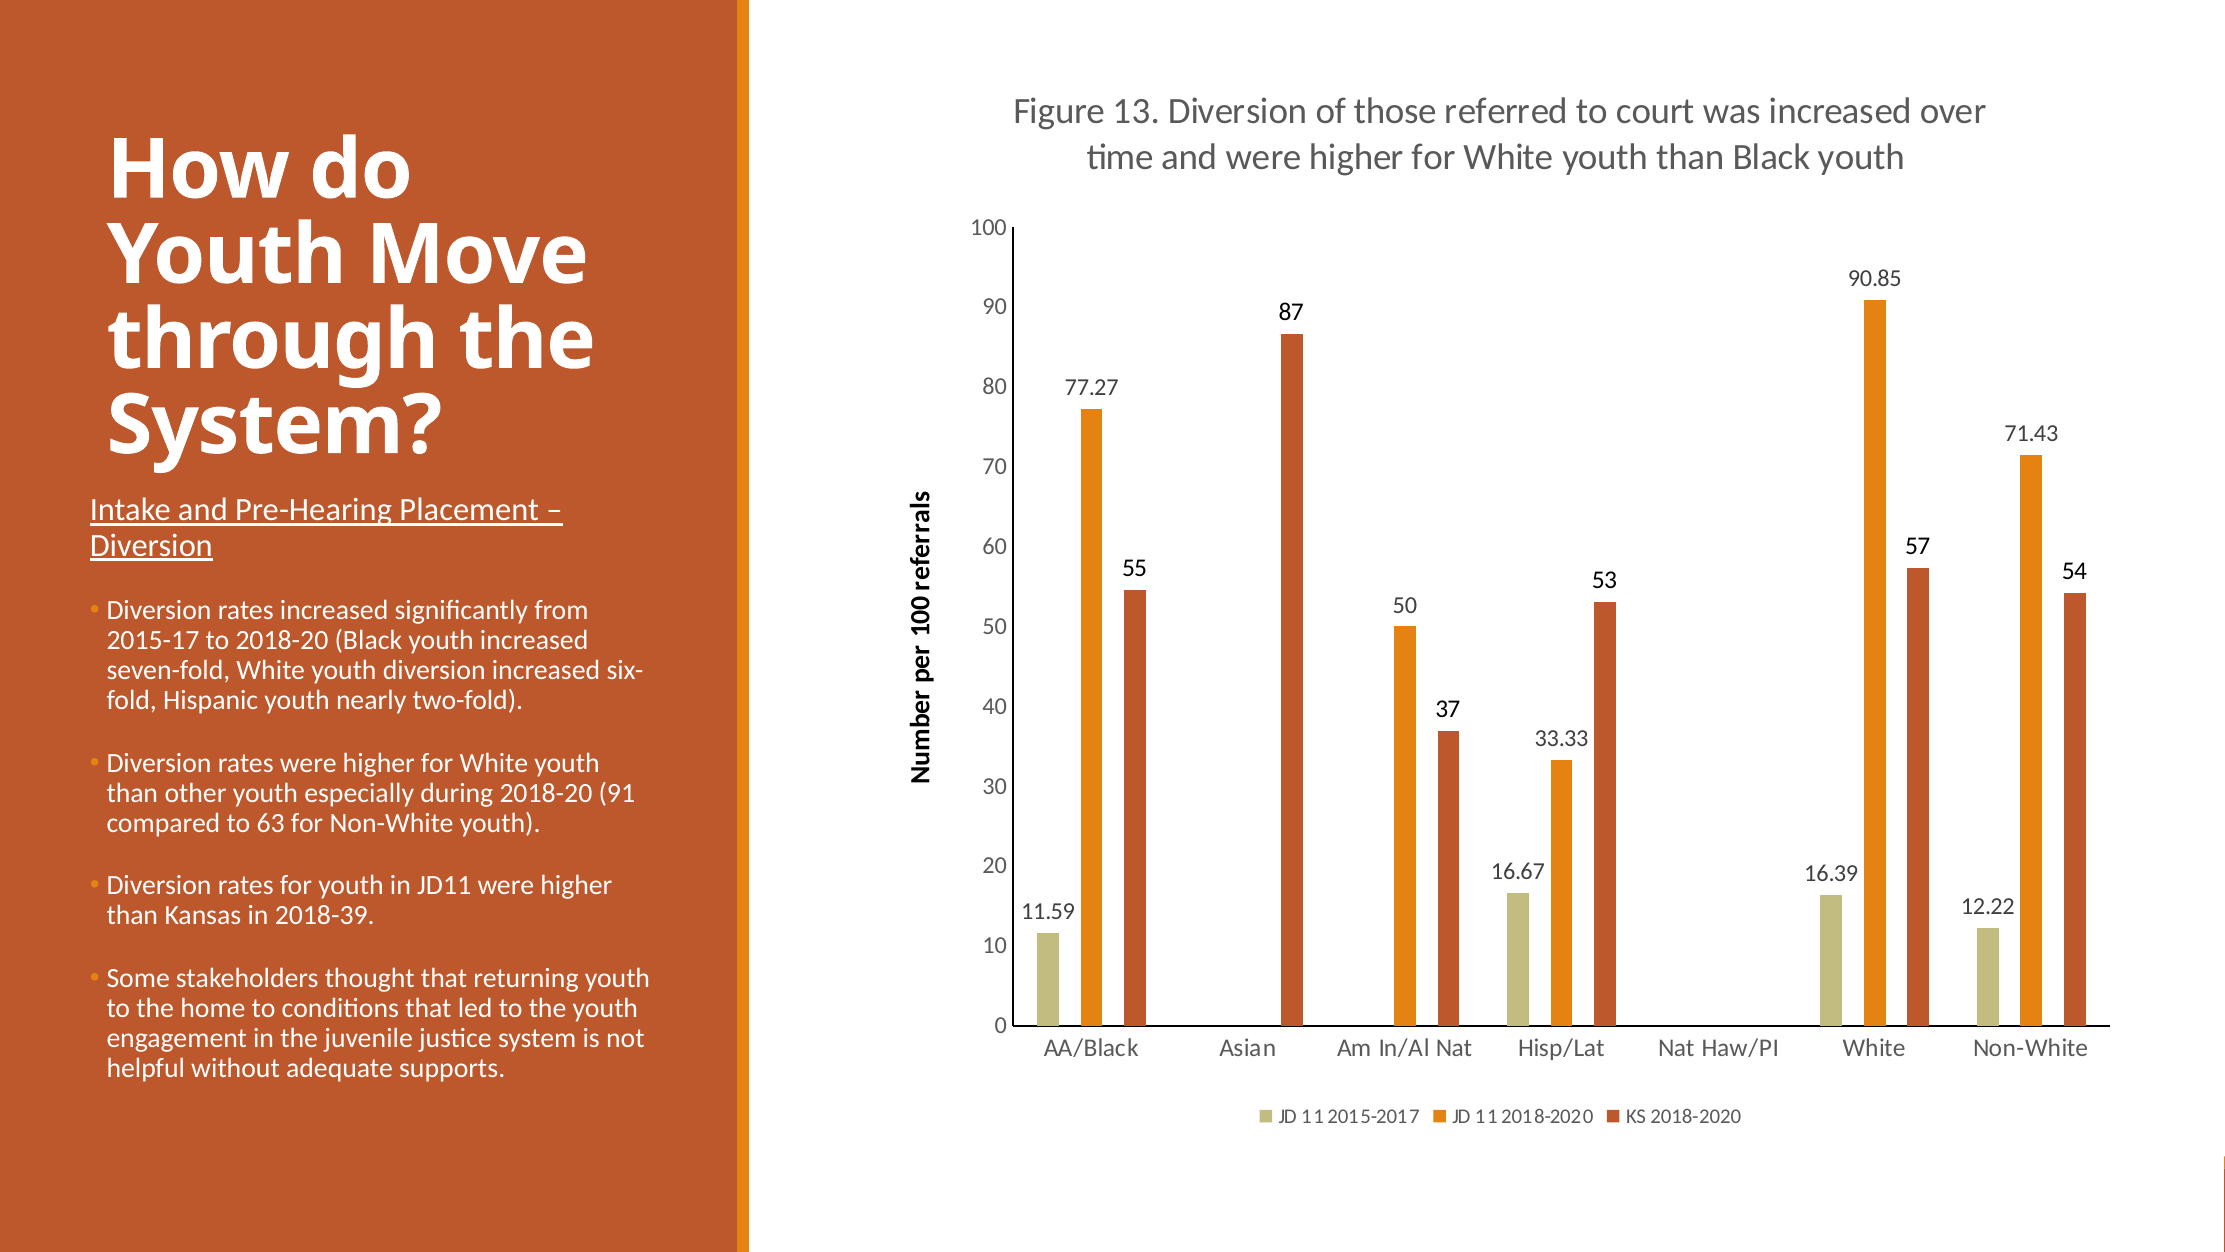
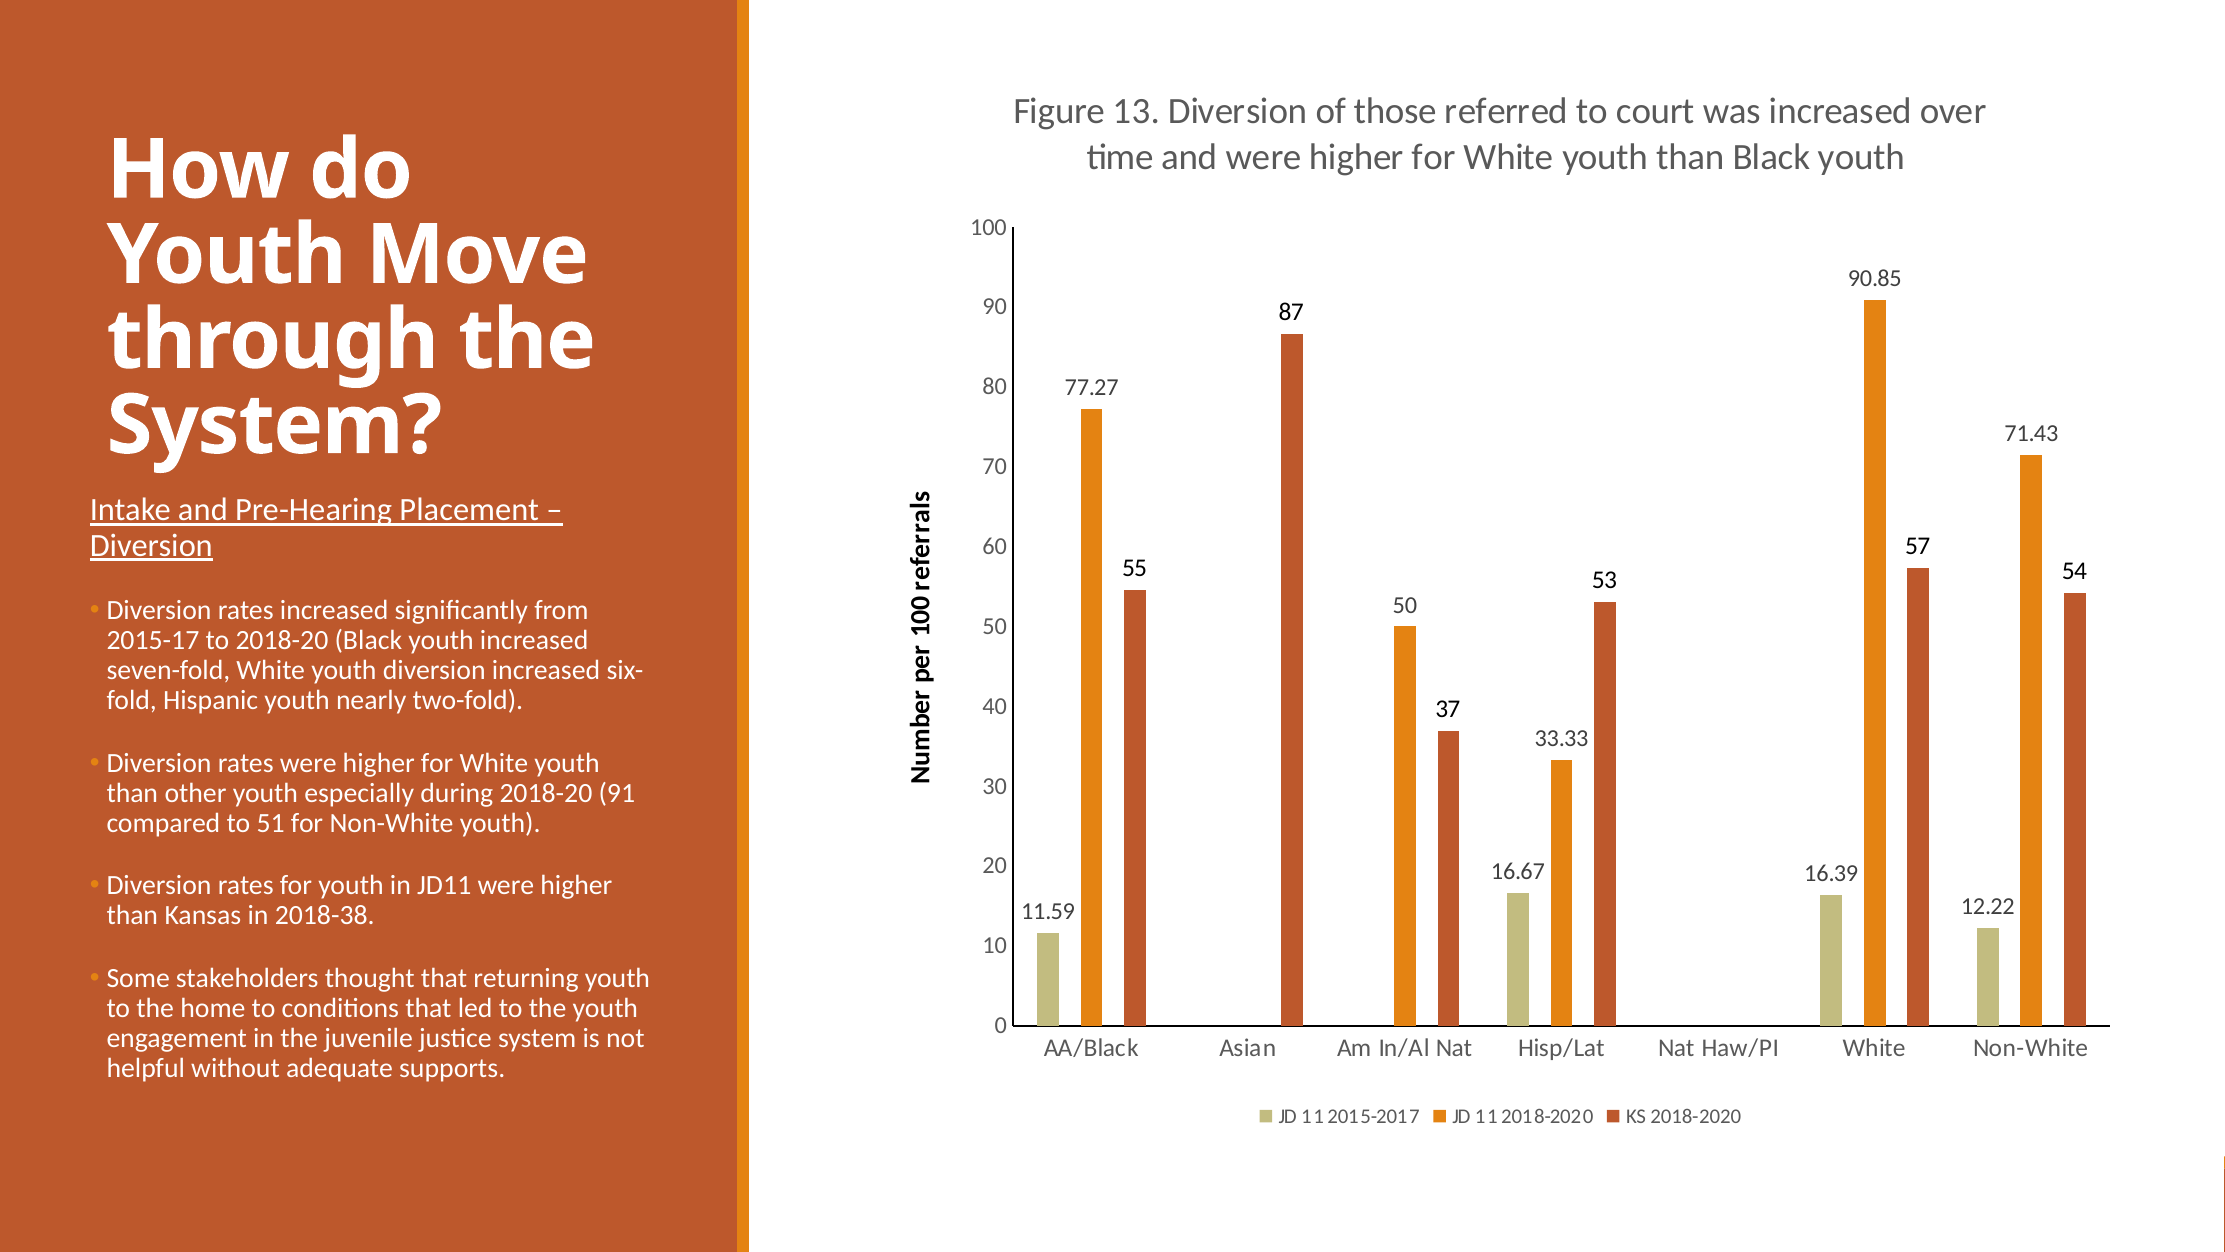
63: 63 -> 51
2018-39: 2018-39 -> 2018-38
